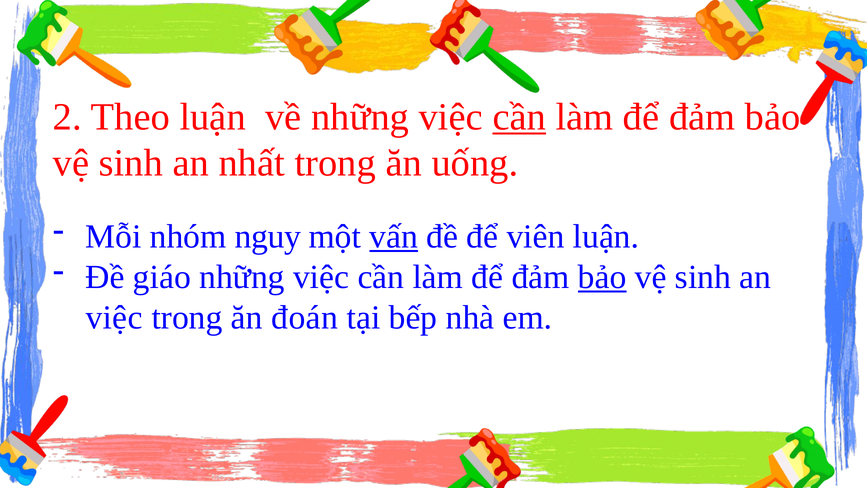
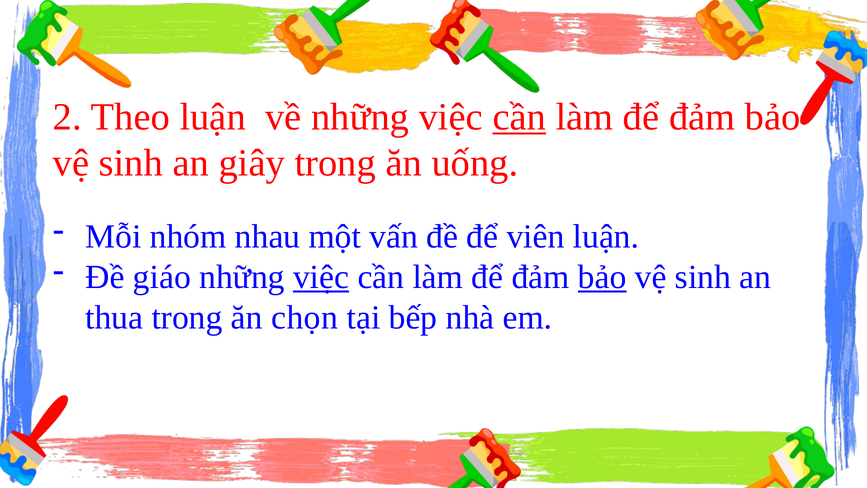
nhất: nhất -> giây
nguy: nguy -> nhau
vấn underline: present -> none
việc at (321, 277) underline: none -> present
việc at (114, 318): việc -> thua
đoán: đoán -> chọn
